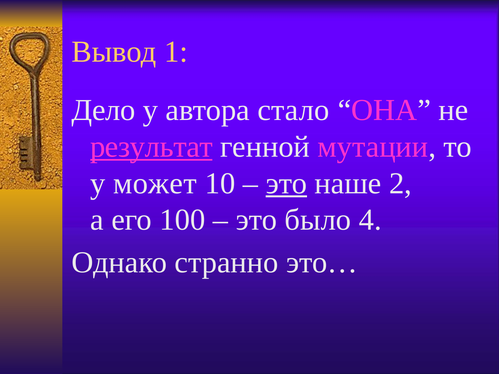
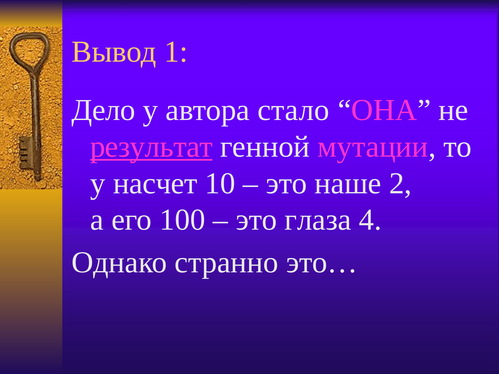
может: может -> насчет
это at (286, 183) underline: present -> none
было: было -> глаза
